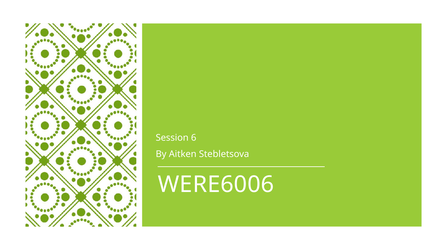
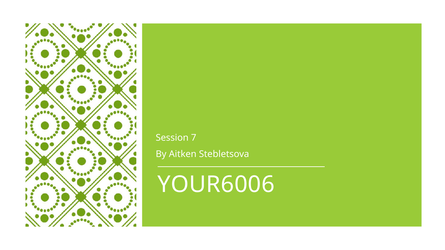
6: 6 -> 7
WERE6006: WERE6006 -> YOUR6006
